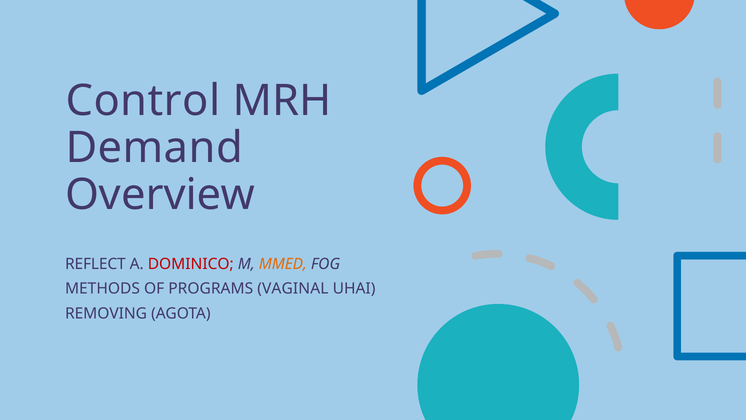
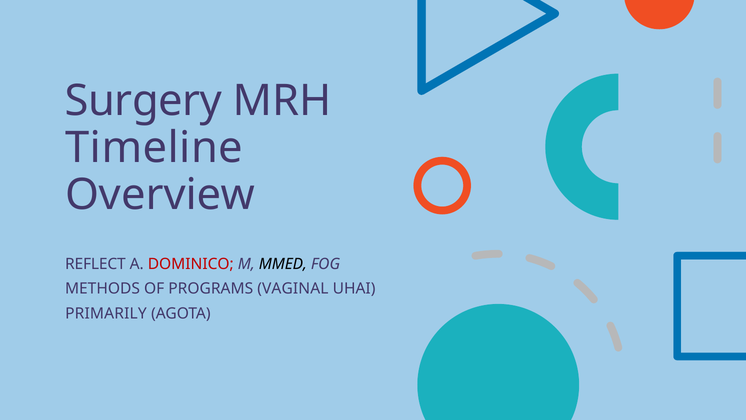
Control: Control -> Surgery
Demand: Demand -> Timeline
MMED colour: orange -> black
REMOVING: REMOVING -> PRIMARILY
